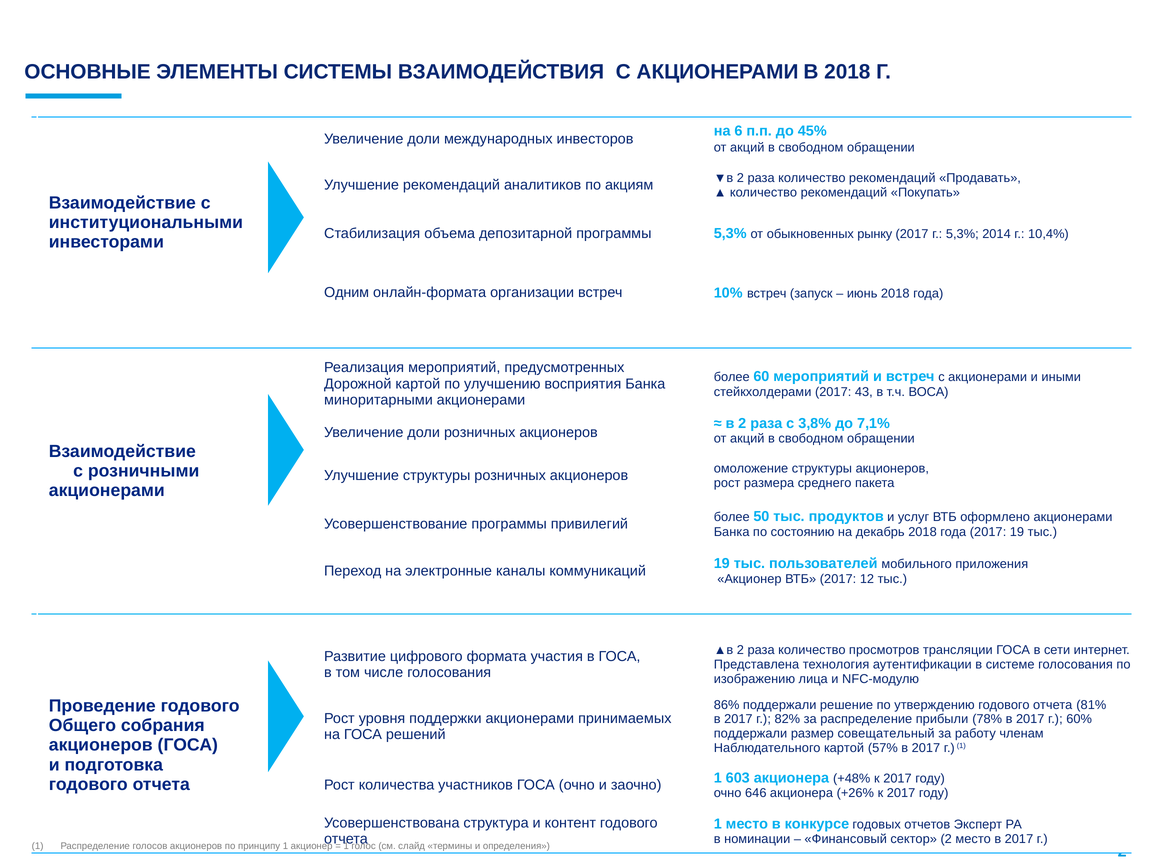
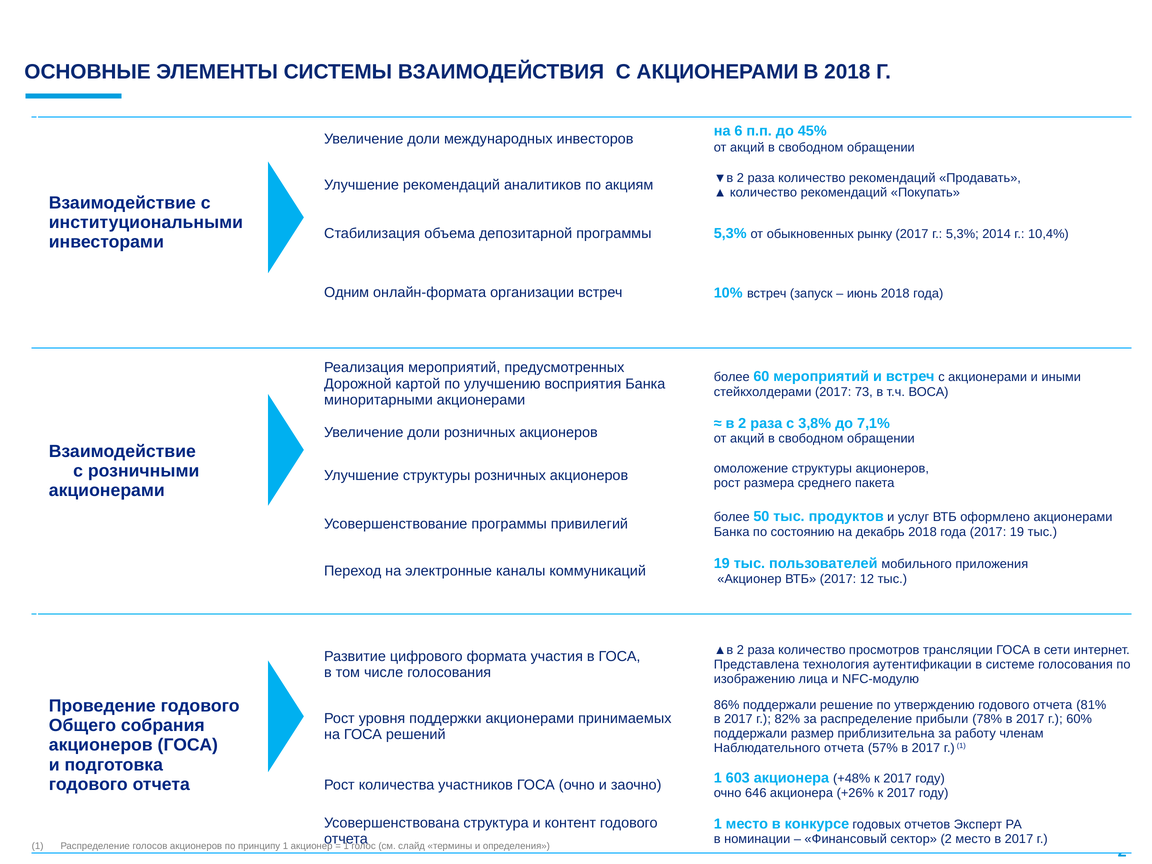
43: 43 -> 73
совещательный: совещательный -> приблизительна
Наблюдательного картой: картой -> отчета
